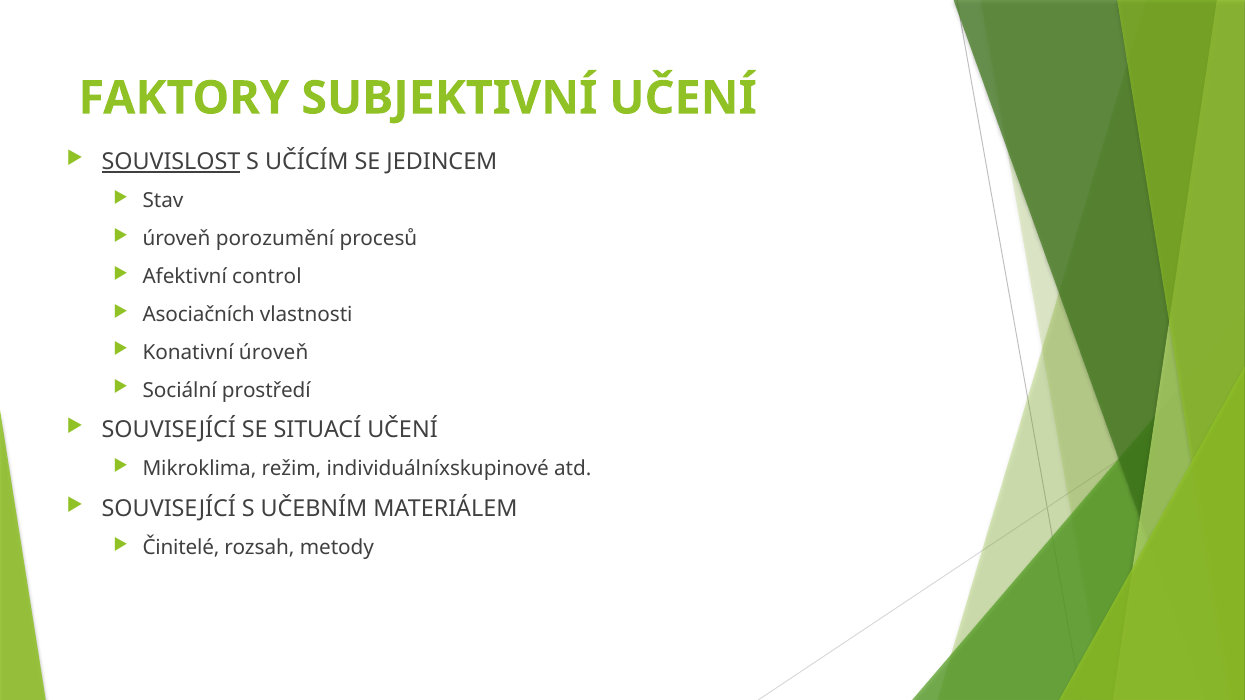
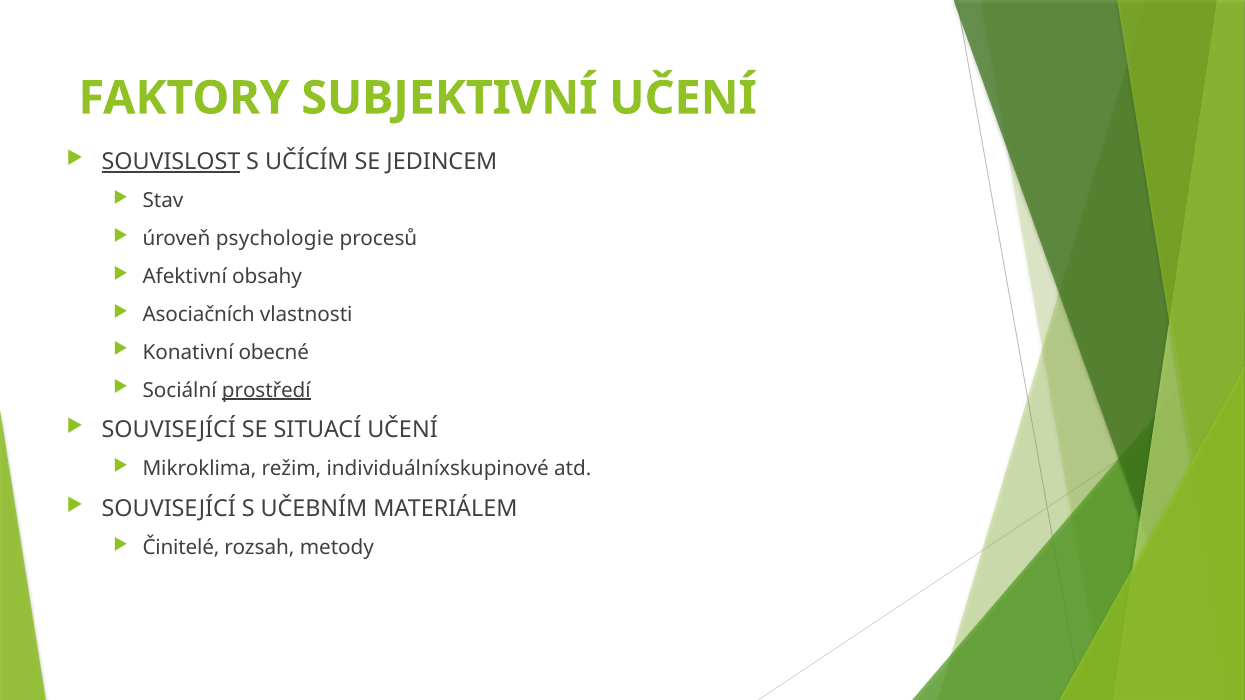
porozumění: porozumění -> psychologie
control: control -> obsahy
Konativní úroveň: úroveň -> obecné
prostředí underline: none -> present
